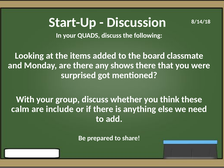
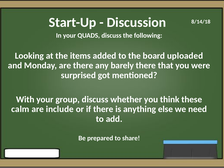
classmate: classmate -> uploaded
shows: shows -> barely
